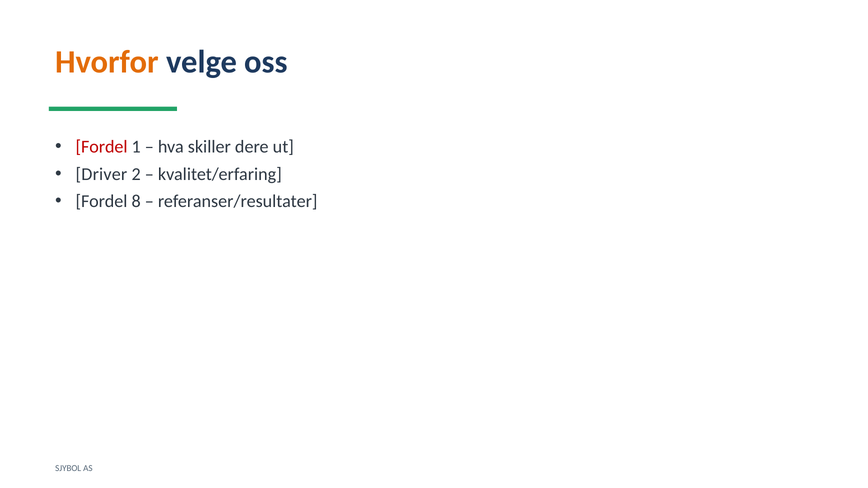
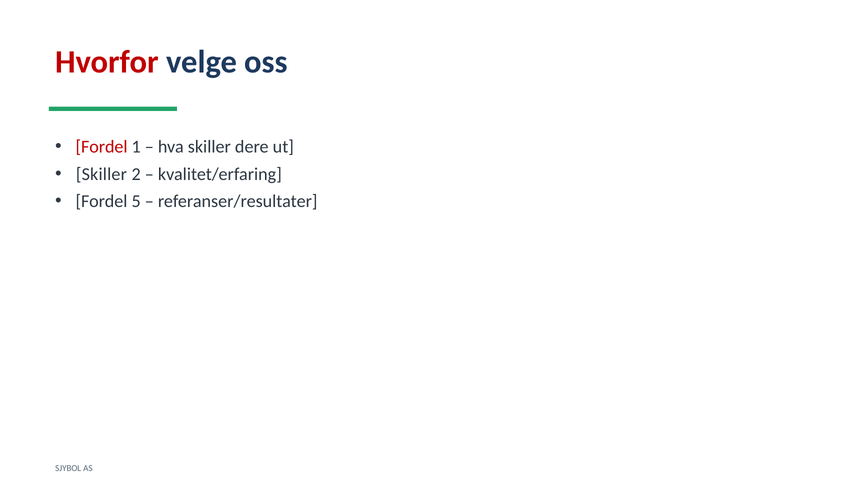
Hvorfor colour: orange -> red
Driver at (101, 174): Driver -> Skiller
8: 8 -> 5
